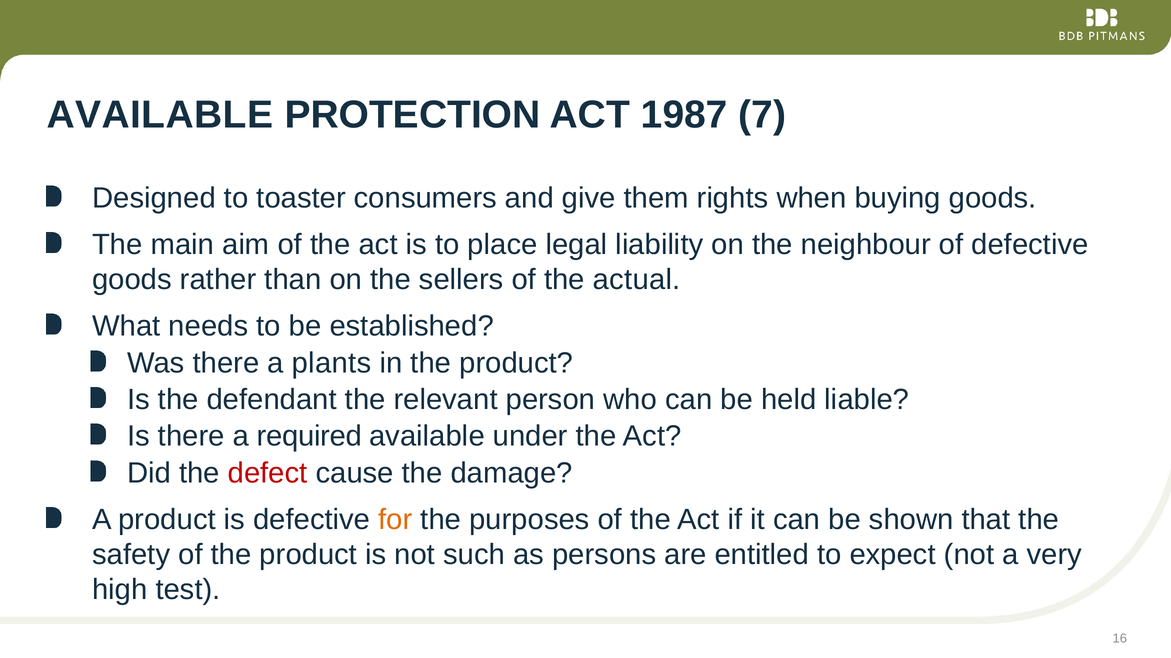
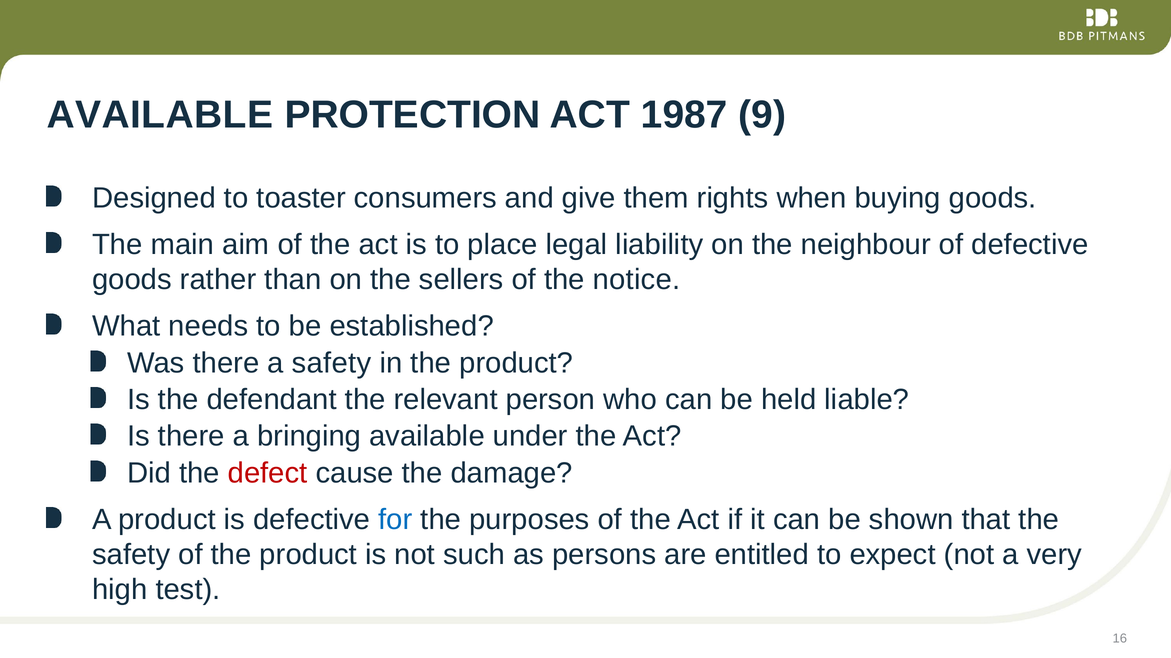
7: 7 -> 9
actual: actual -> notice
a plants: plants -> safety
required: required -> bringing
for colour: orange -> blue
